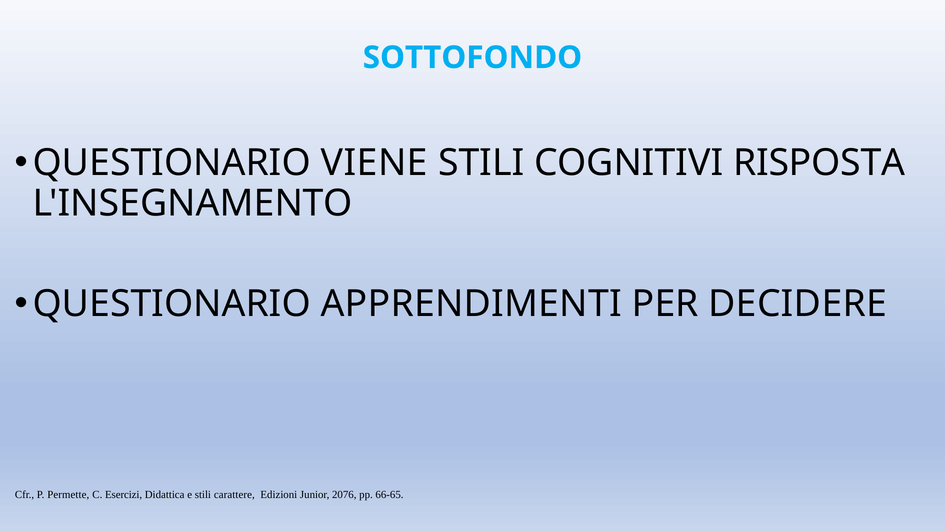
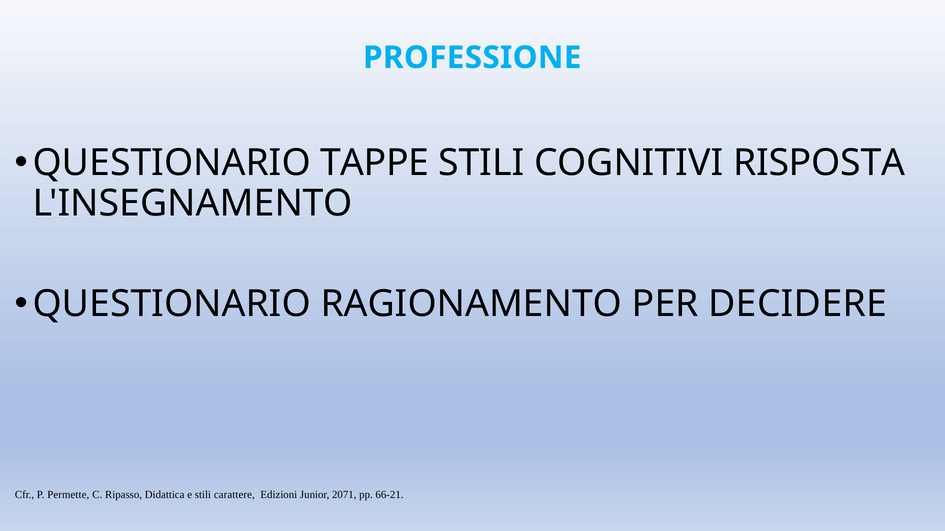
SOTTOFONDO: SOTTOFONDO -> PROFESSIONE
VIENE: VIENE -> TAPPE
APPRENDIMENTI: APPRENDIMENTI -> RAGIONAMENTO
Esercizi: Esercizi -> Ripasso
2076: 2076 -> 2071
66-65: 66-65 -> 66-21
